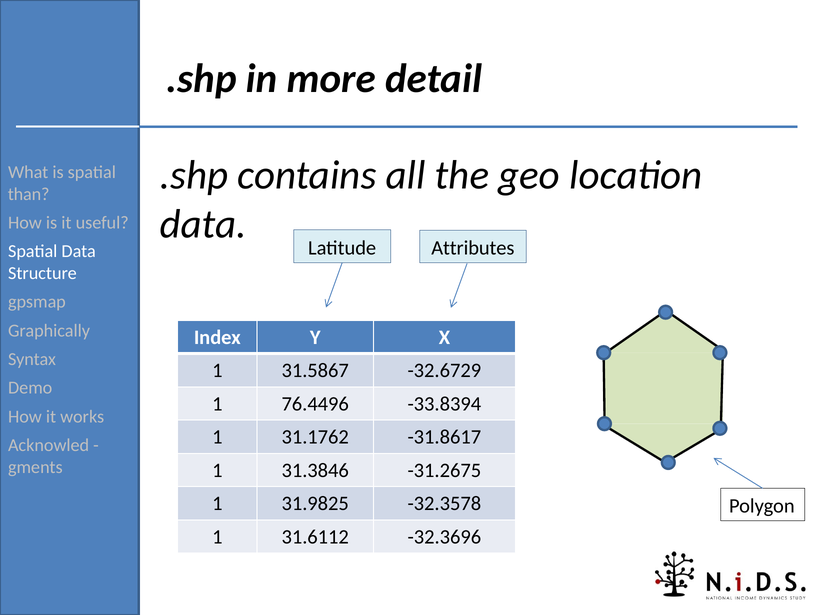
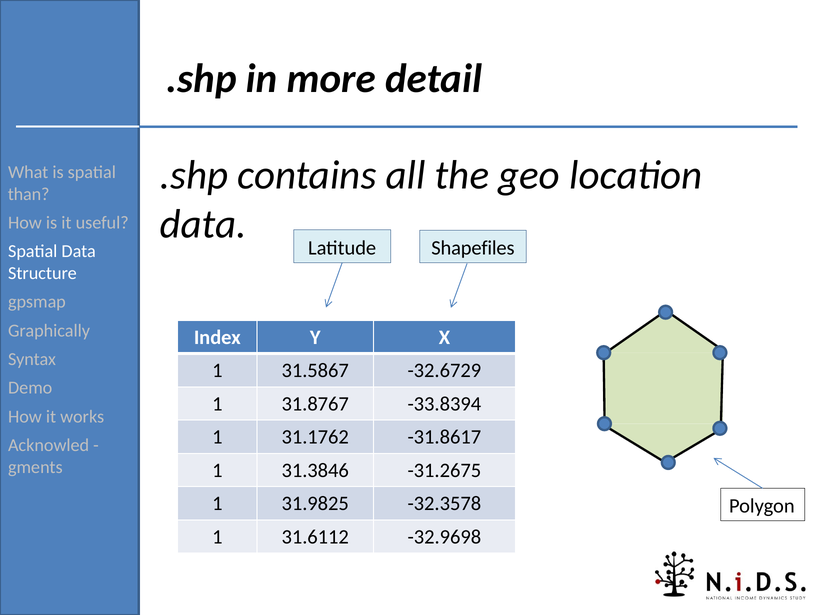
Attributes: Attributes -> Shapefiles
76.4496: 76.4496 -> 31.8767
-32.3696: -32.3696 -> -32.9698
